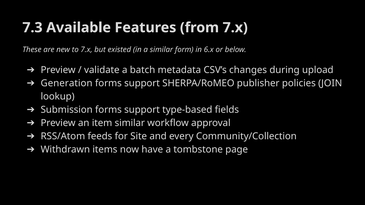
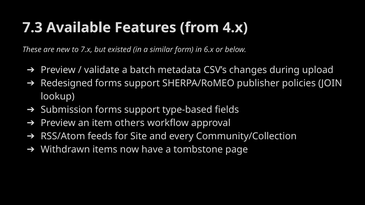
from 7.x: 7.x -> 4.x
Generation: Generation -> Redesigned
item similar: similar -> others
